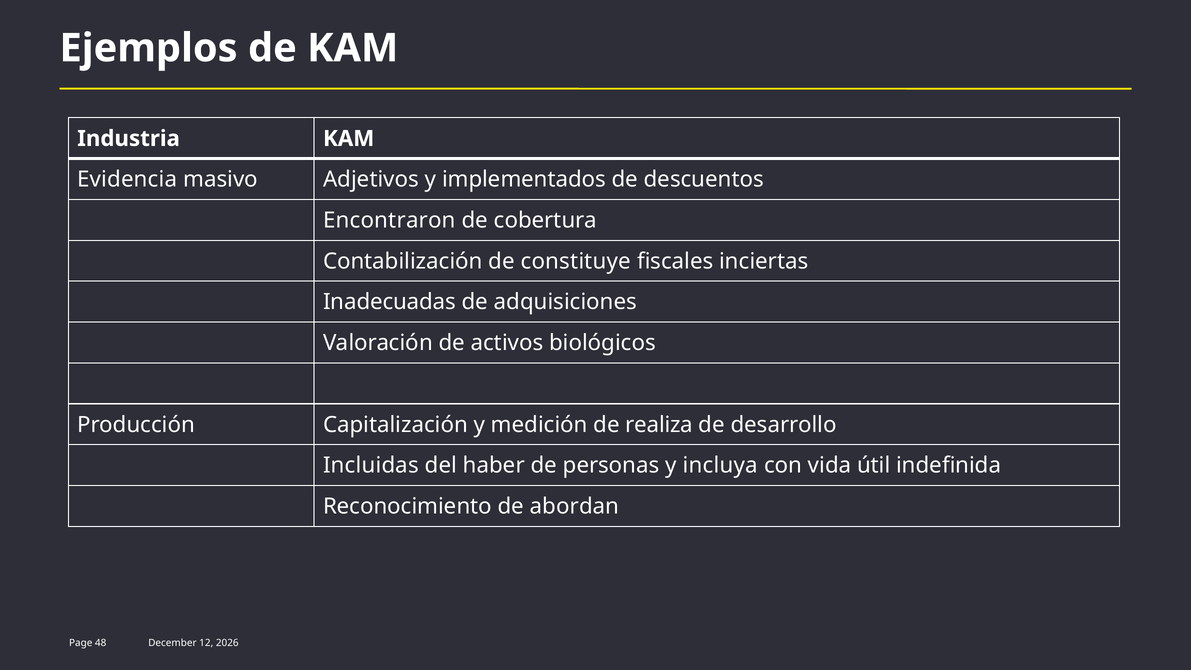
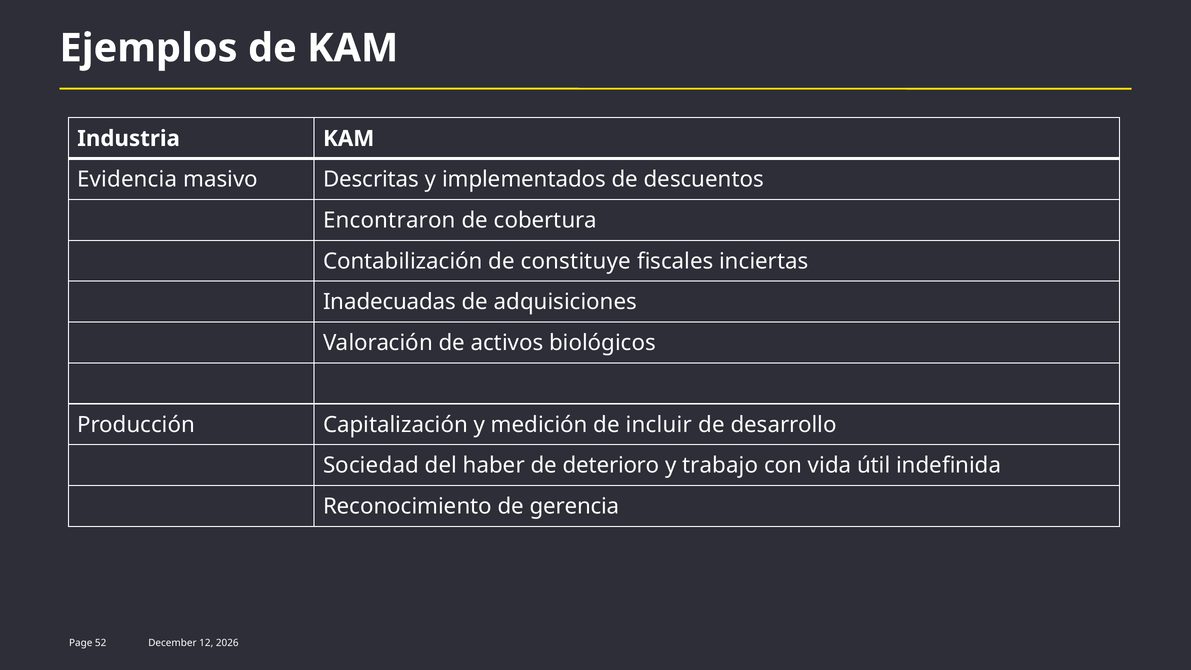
Adjetivos: Adjetivos -> Descritas
realiza: realiza -> incluir
Incluidas: Incluidas -> Sociedad
personas: personas -> deterioro
incluya: incluya -> trabajo
abordan: abordan -> gerencia
48: 48 -> 52
